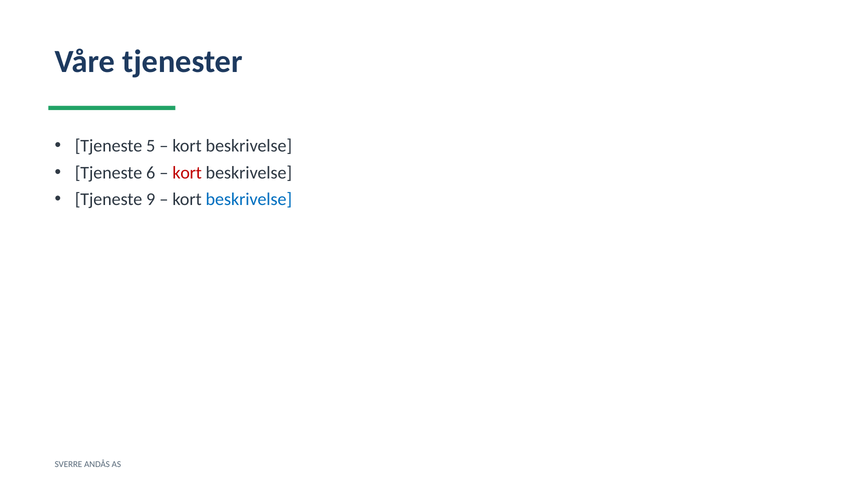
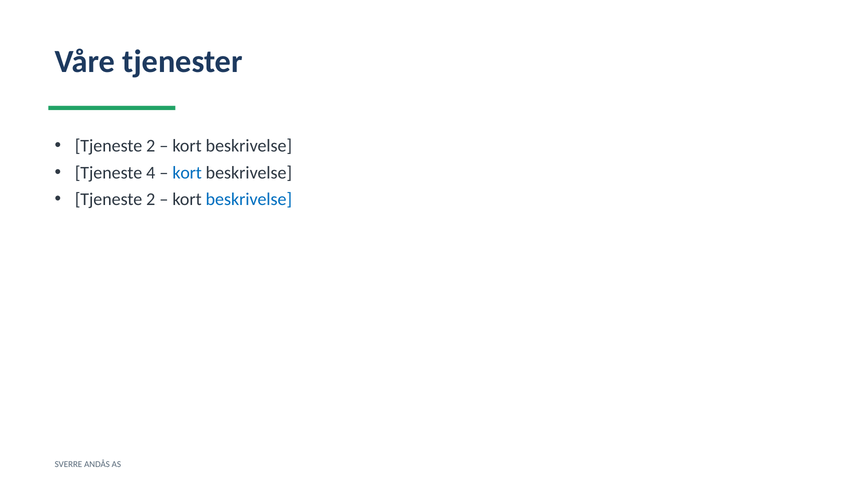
5 at (151, 146): 5 -> 2
6: 6 -> 4
kort at (187, 173) colour: red -> blue
9 at (151, 199): 9 -> 2
